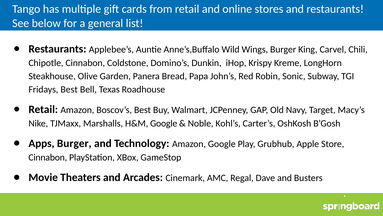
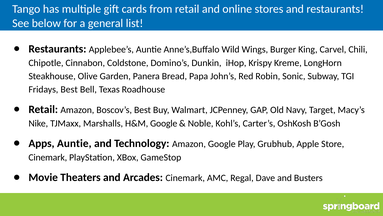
Apps Burger: Burger -> Auntie
Cinnabon at (48, 157): Cinnabon -> Cinemark
